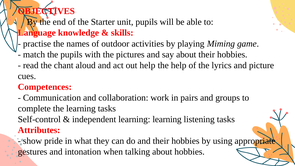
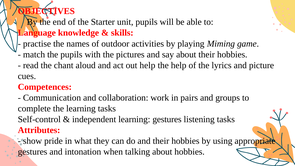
learning learning: learning -> gestures
